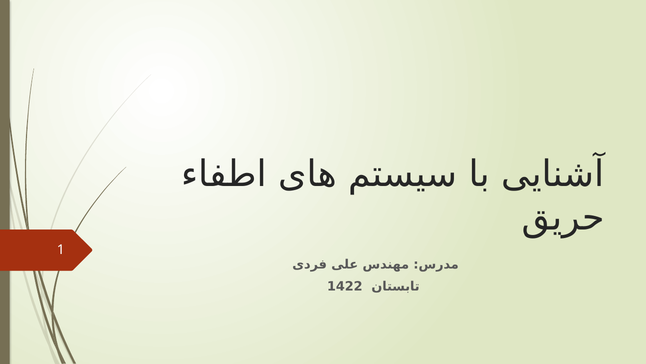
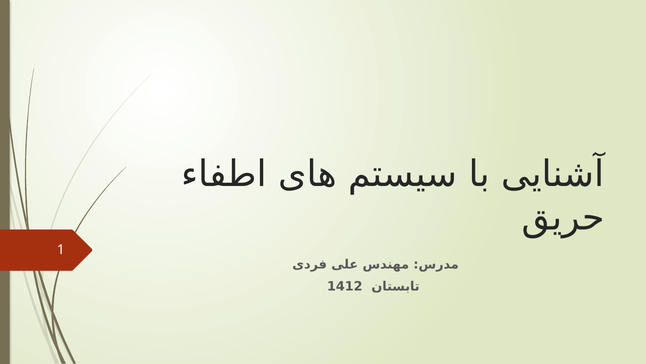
1422: 1422 -> 1412
